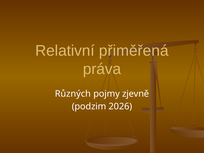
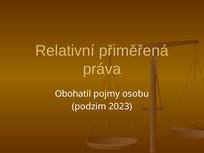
Různých: Různých -> Obohatil
zjevně: zjevně -> osobu
2026: 2026 -> 2023
